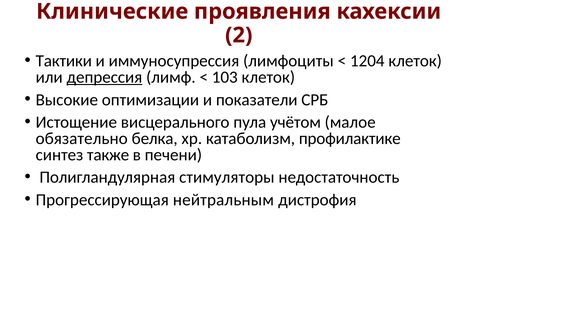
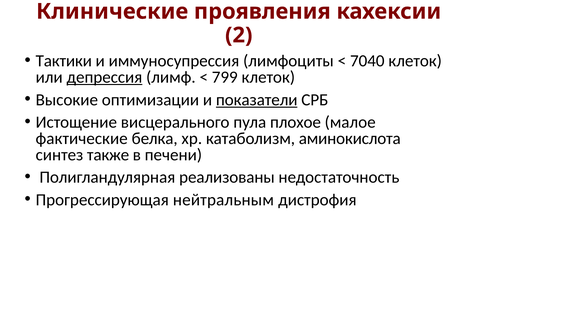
1204: 1204 -> 7040
103: 103 -> 799
показатели underline: none -> present
учётом: учётом -> плохое
обязательно: обязательно -> фактические
профилактике: профилактике -> аминокислота
стимуляторы: стимуляторы -> реализованы
